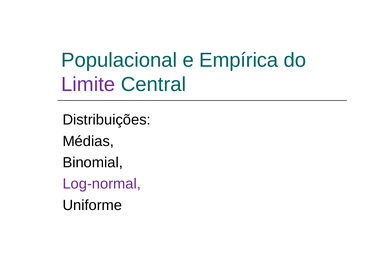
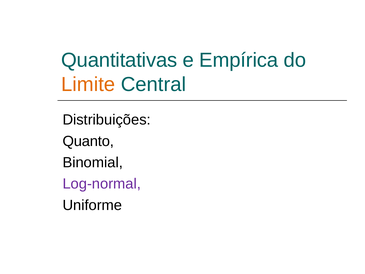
Populacional: Populacional -> Quantitativas
Limite colour: purple -> orange
Médias: Médias -> Quanto
